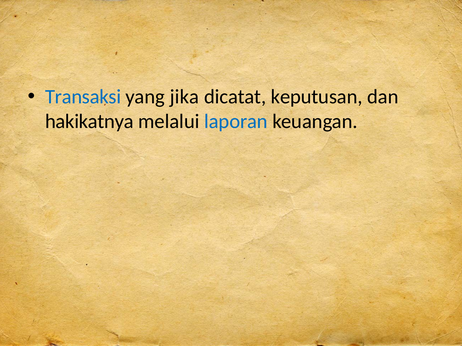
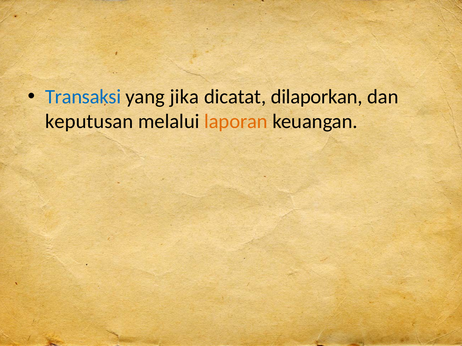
keputusan: keputusan -> dilaporkan
hakikatnya: hakikatnya -> keputusan
laporan colour: blue -> orange
